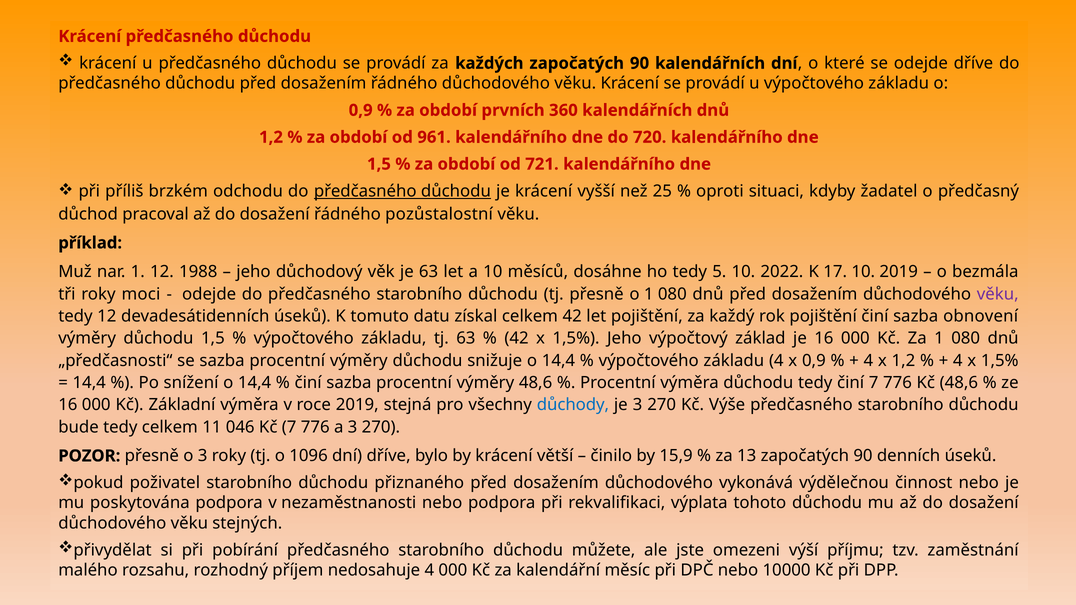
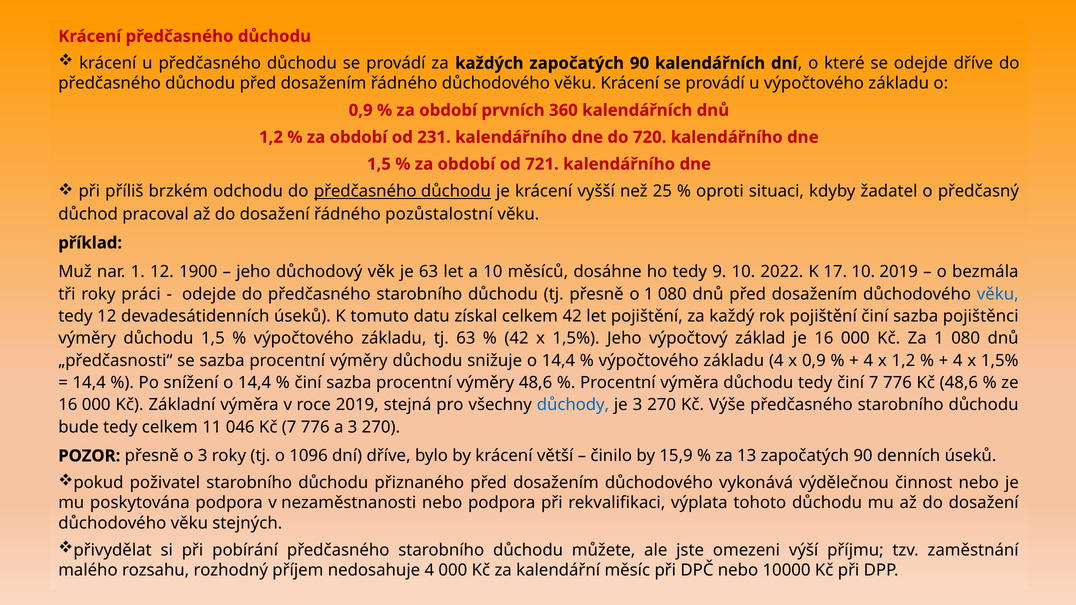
961: 961 -> 231
1988: 1988 -> 1900
5: 5 -> 9
moci: moci -> práci
věku at (998, 294) colour: purple -> blue
obnovení: obnovení -> pojištěnci
